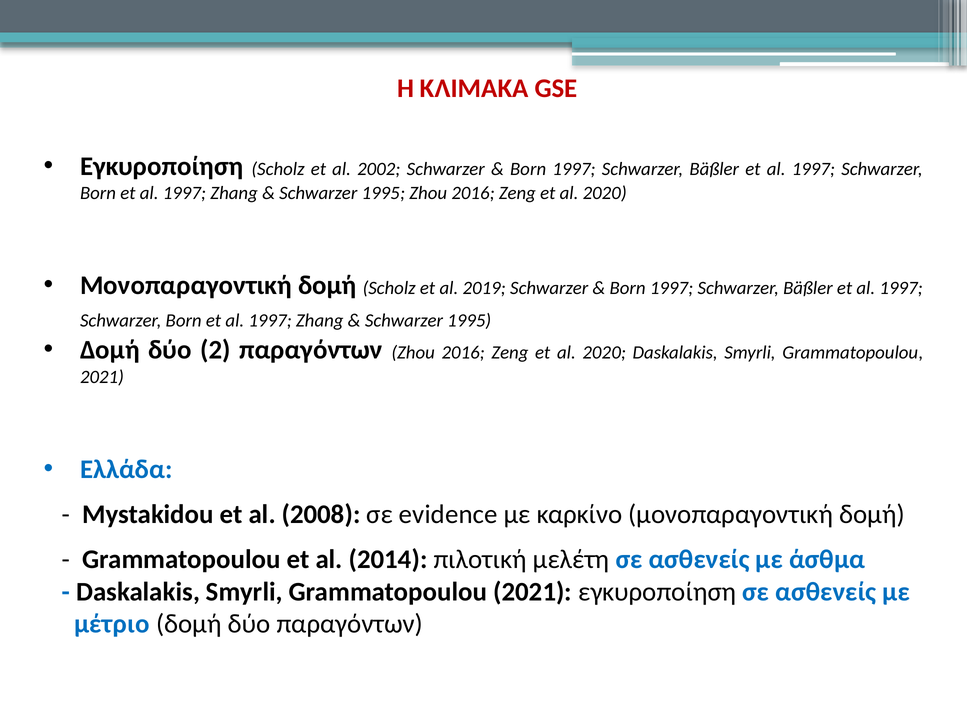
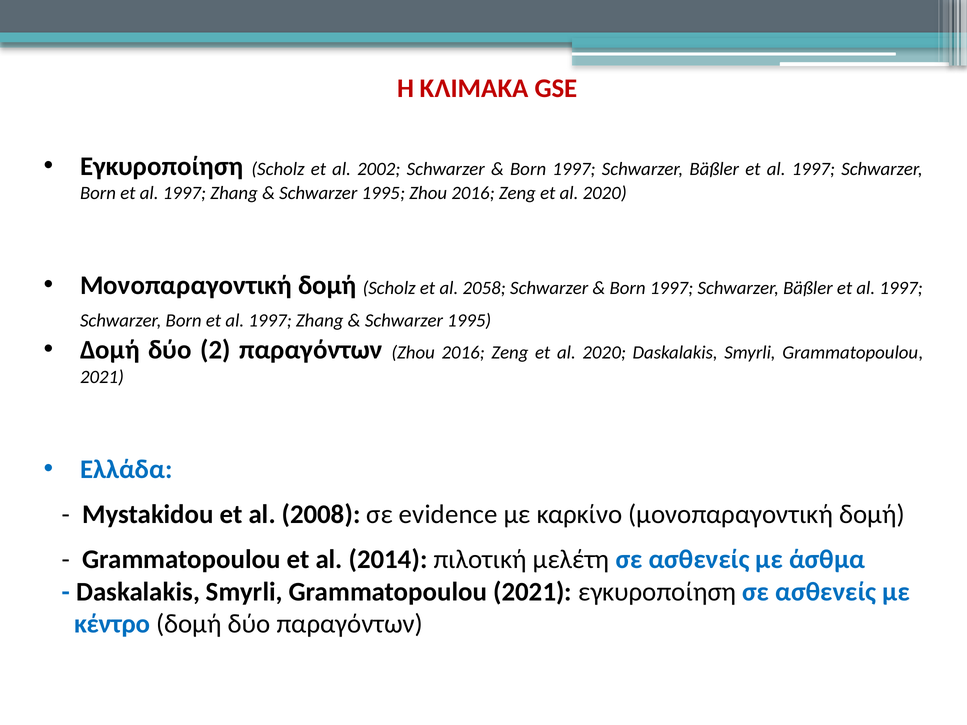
2019: 2019 -> 2058
μέτριο: μέτριο -> κέντρο
